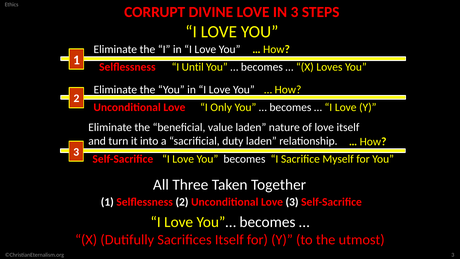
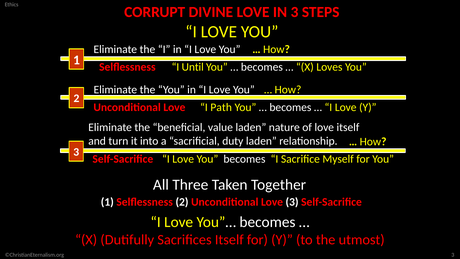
Only: Only -> Path
